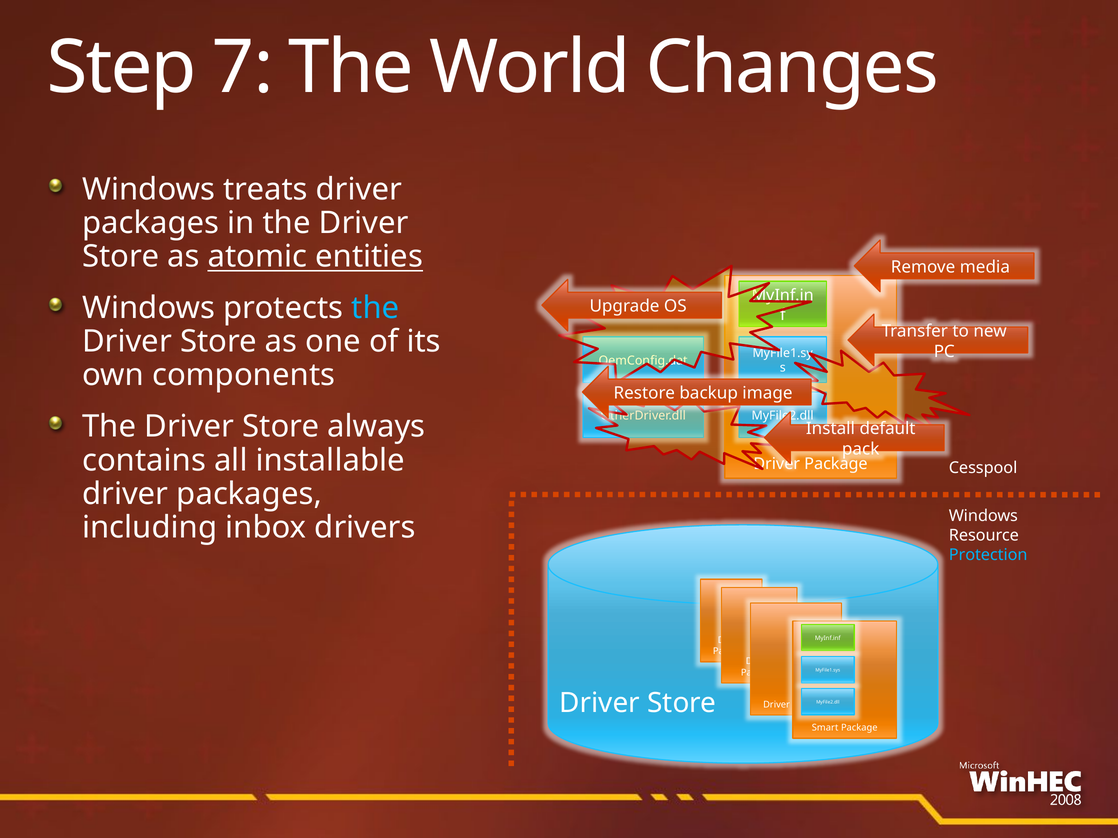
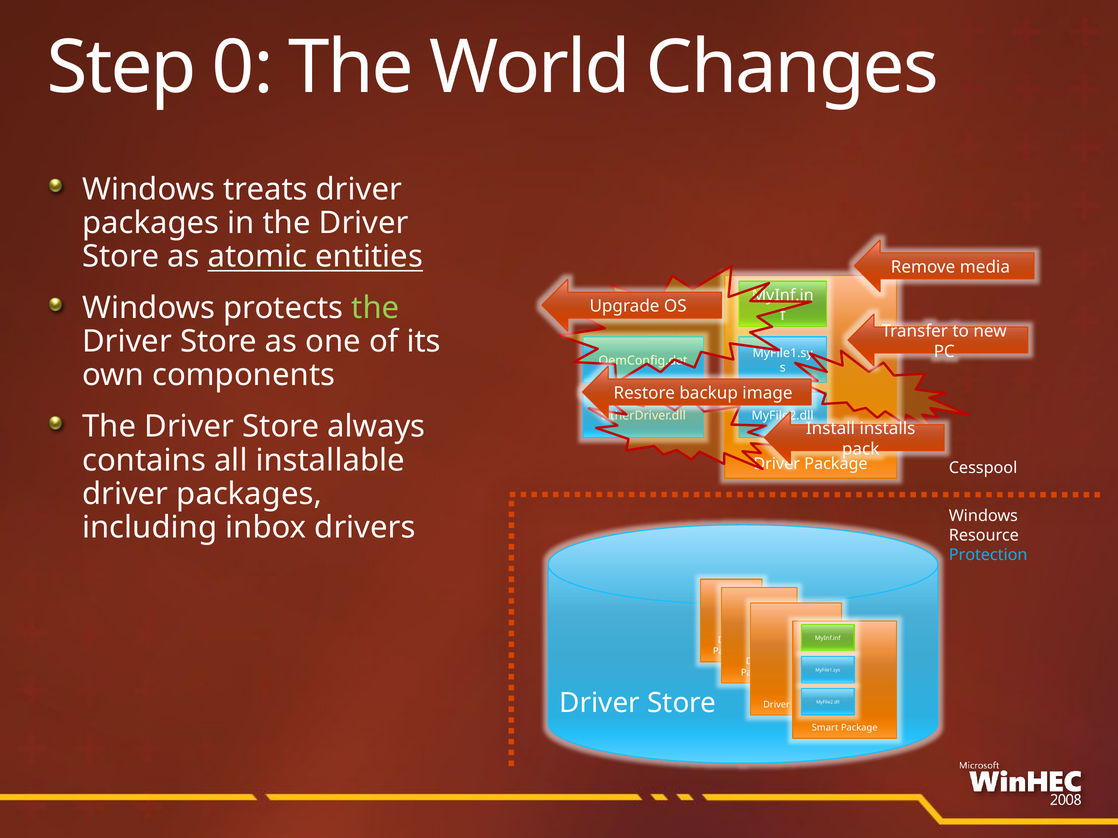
7: 7 -> 0
the at (375, 308) colour: light blue -> light green
default: default -> installs
